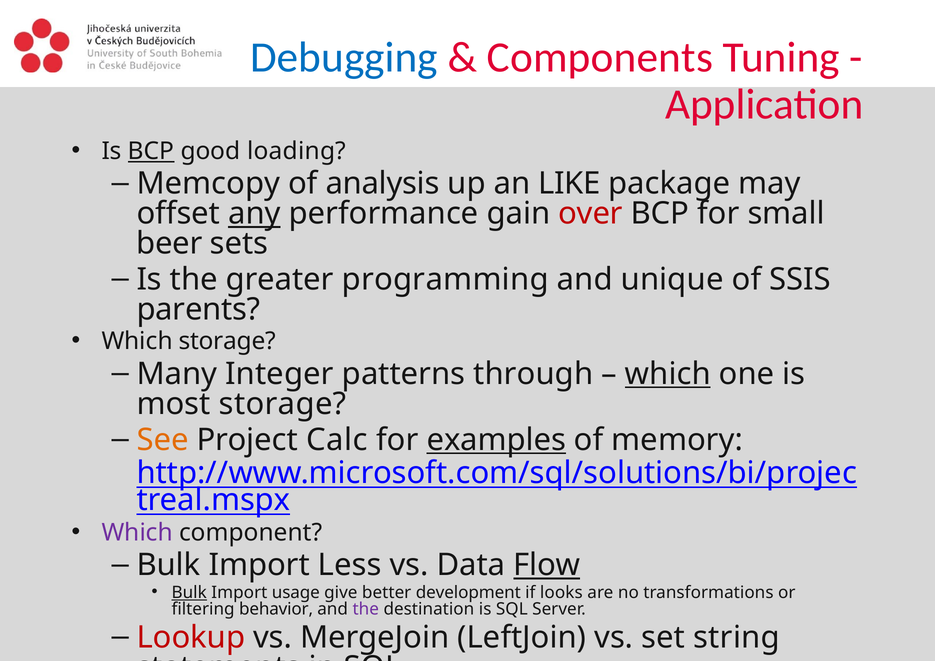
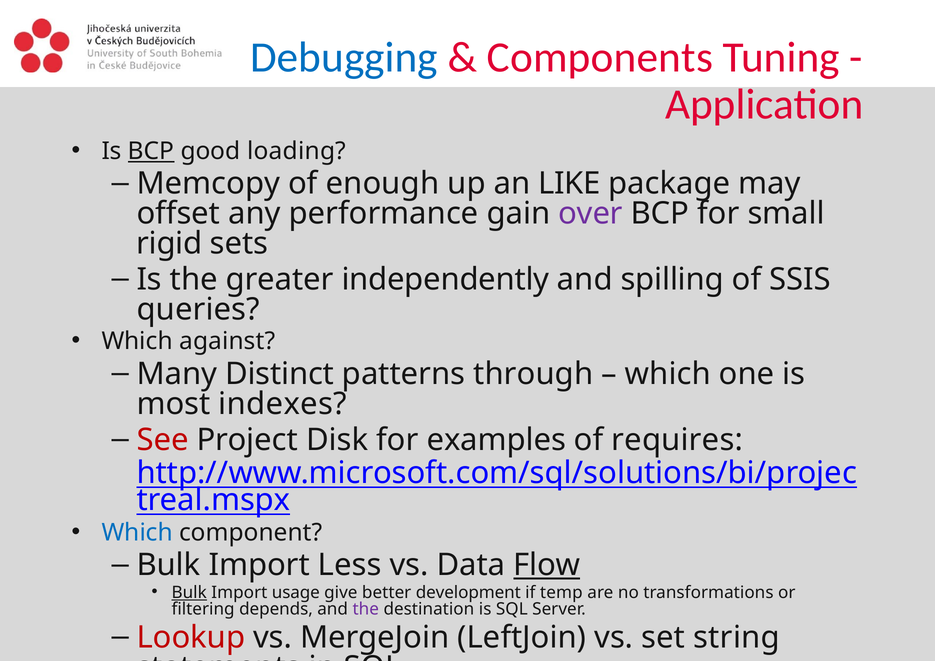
of analysis: analysis -> enough
any underline: present -> none
over colour: red -> purple
beer: beer -> rigid
programming: programming -> independently
unique: unique -> spilling
parents: parents -> queries
Which storage: storage -> against
Integer: Integer -> Distinct
which at (668, 374) underline: present -> none
most storage: storage -> indexes
See colour: orange -> red
Calc: Calc -> Disk
examples underline: present -> none
memory: memory -> requires
Which at (137, 533) colour: purple -> blue
looks: looks -> temp
behavior: behavior -> depends
